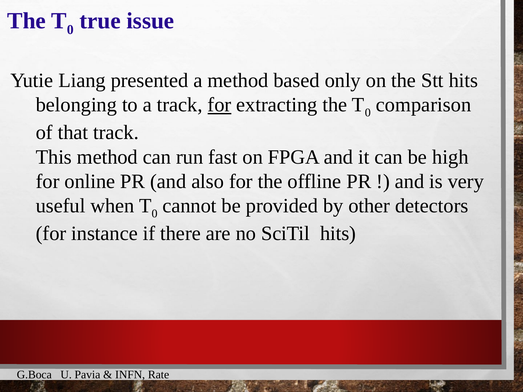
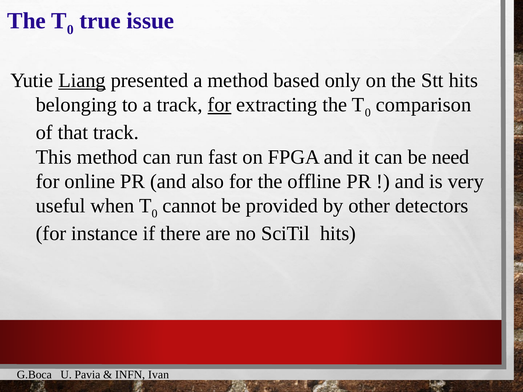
Liang underline: none -> present
high: high -> need
Rate: Rate -> Ivan
